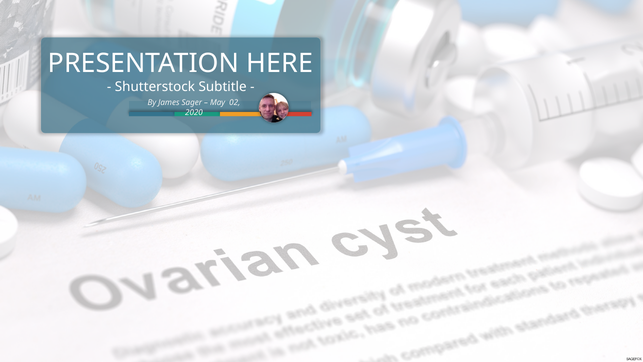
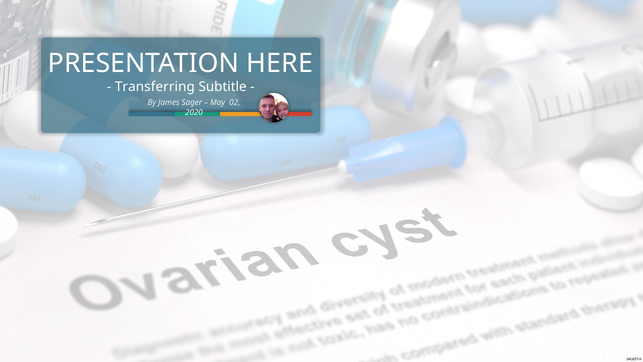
Shutterstock: Shutterstock -> Transferring
